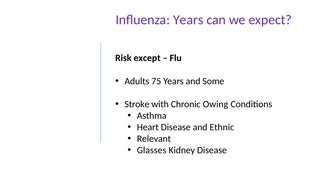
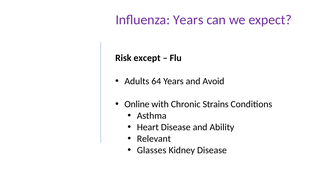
75: 75 -> 64
Some: Some -> Avoid
Stroke: Stroke -> Online
Owing: Owing -> Strains
Ethnic: Ethnic -> Ability
